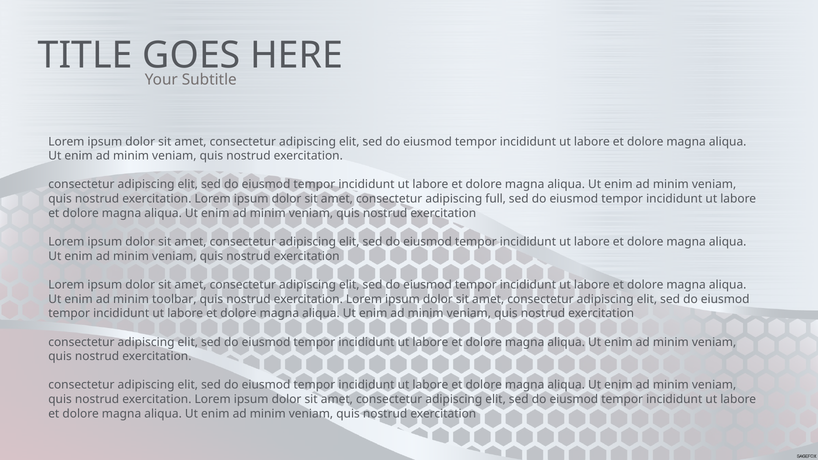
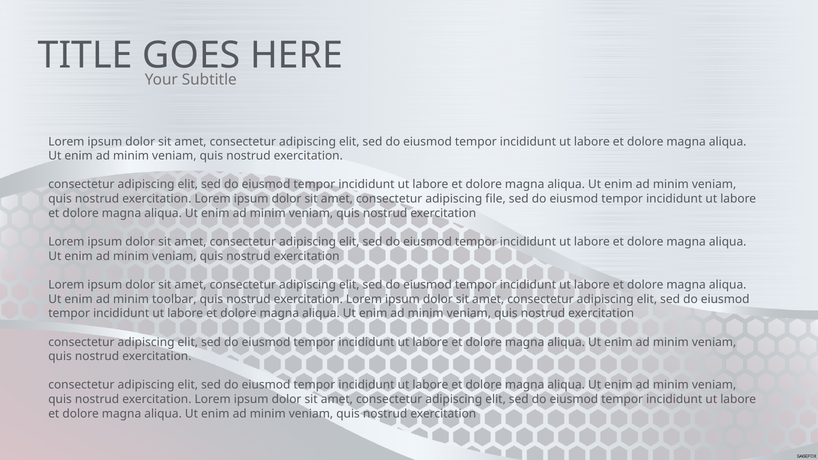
full: full -> file
